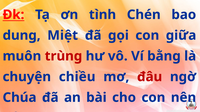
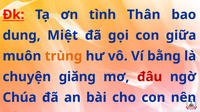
Chén: Chén -> Thân
trùng colour: red -> orange
chiều: chiều -> giăng
